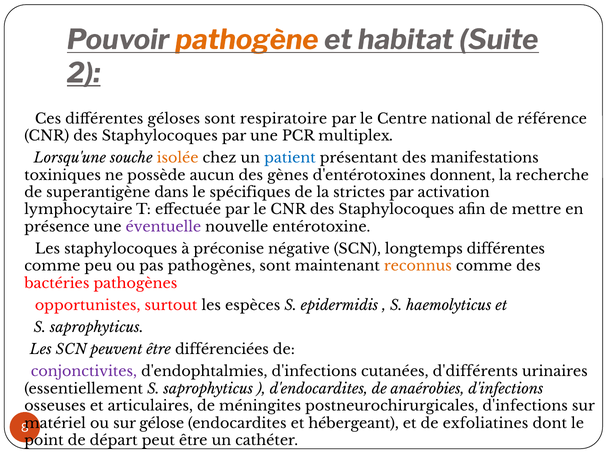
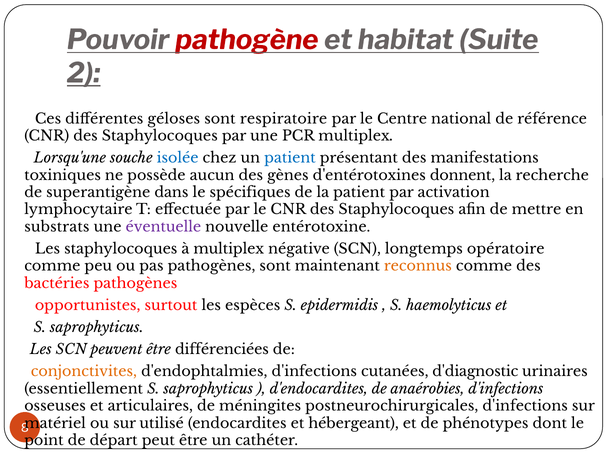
pathogène colour: orange -> red
isolée colour: orange -> blue
la strictes: strictes -> patient
présence: présence -> substrats
à préconise: préconise -> multiplex
longtemps différentes: différentes -> opératoire
conjonctivites colour: purple -> orange
d'différents: d'différents -> d'diagnostic
gélose: gélose -> utilisé
exfoliatines: exfoliatines -> phénotypes
